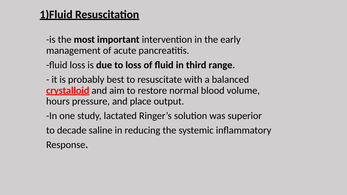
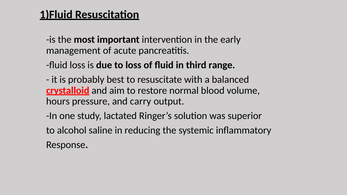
place: place -> carry
decade: decade -> alcohol
